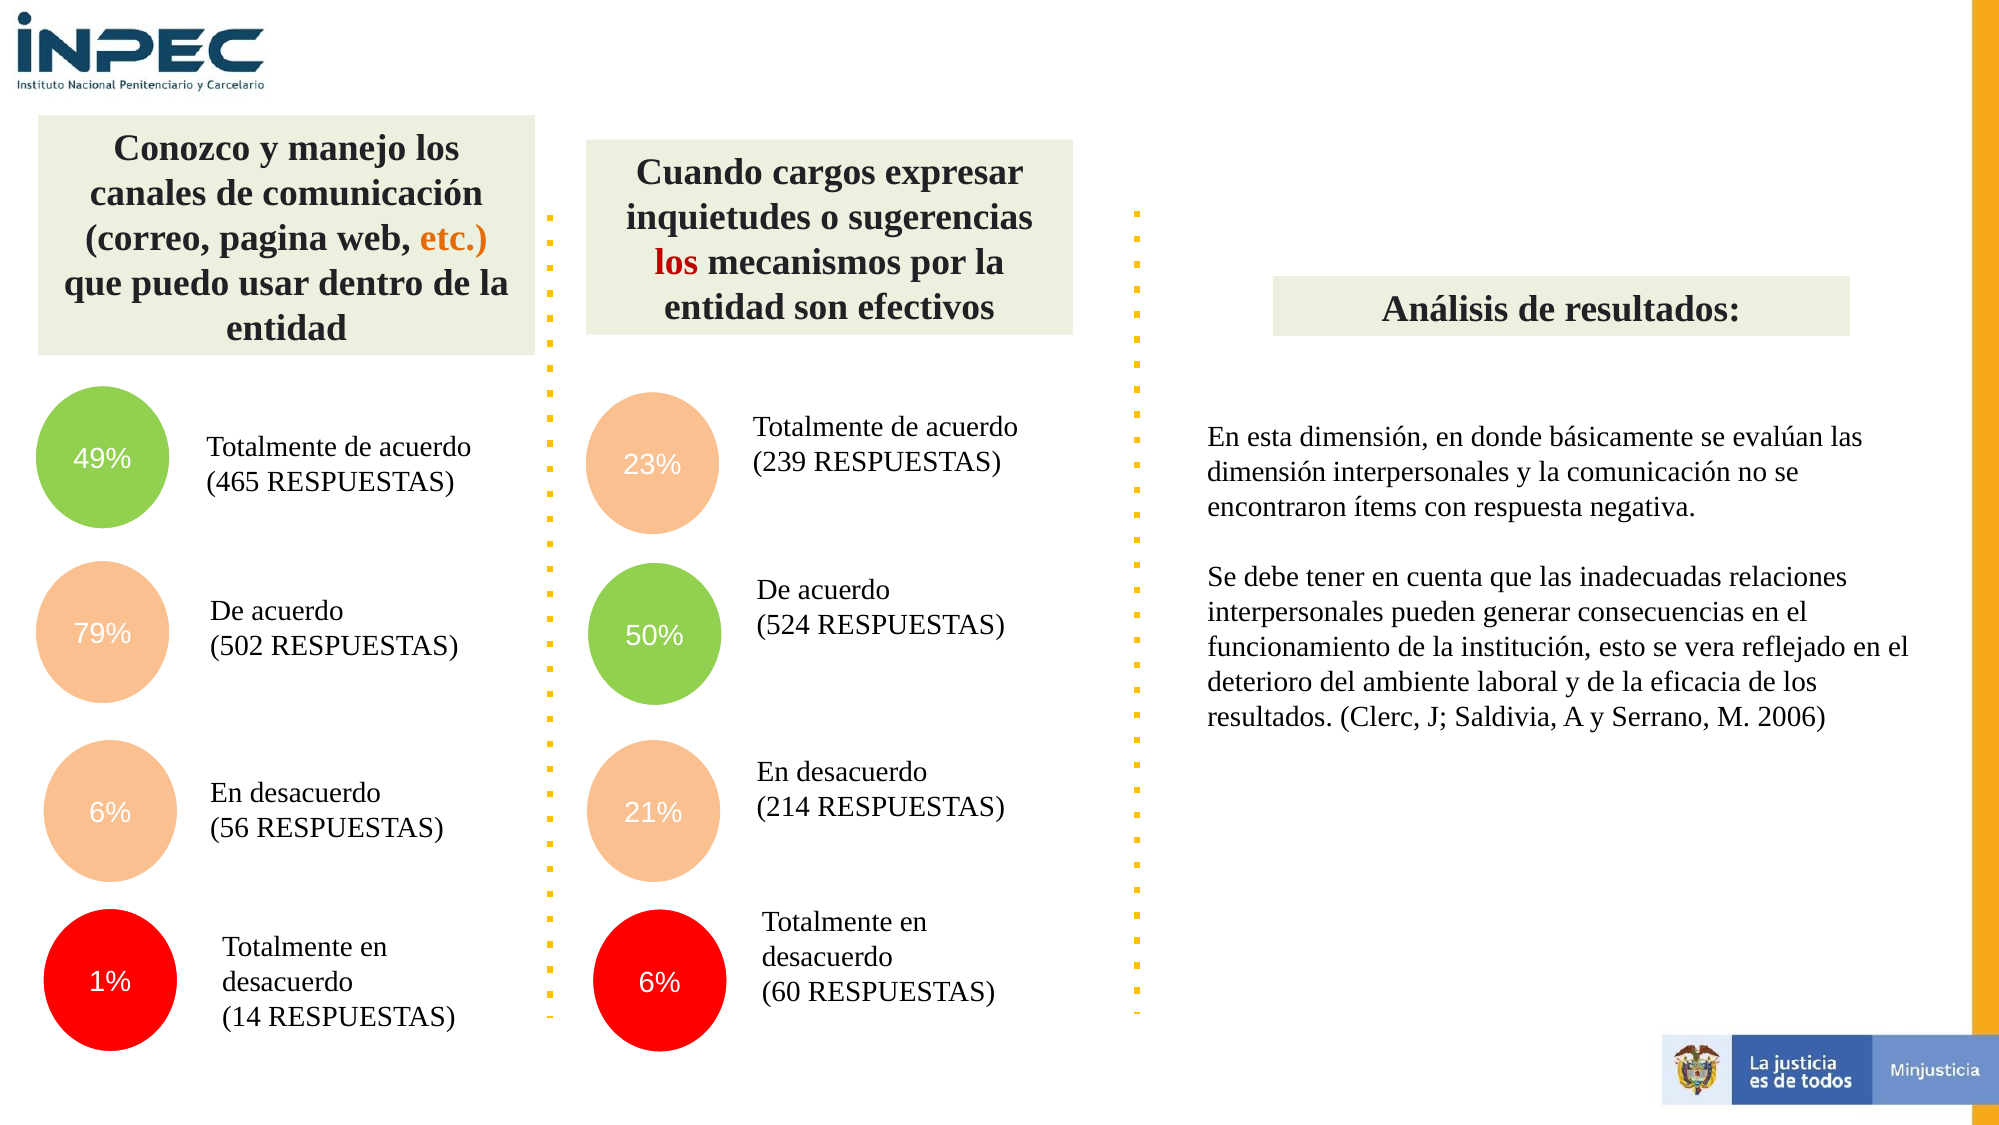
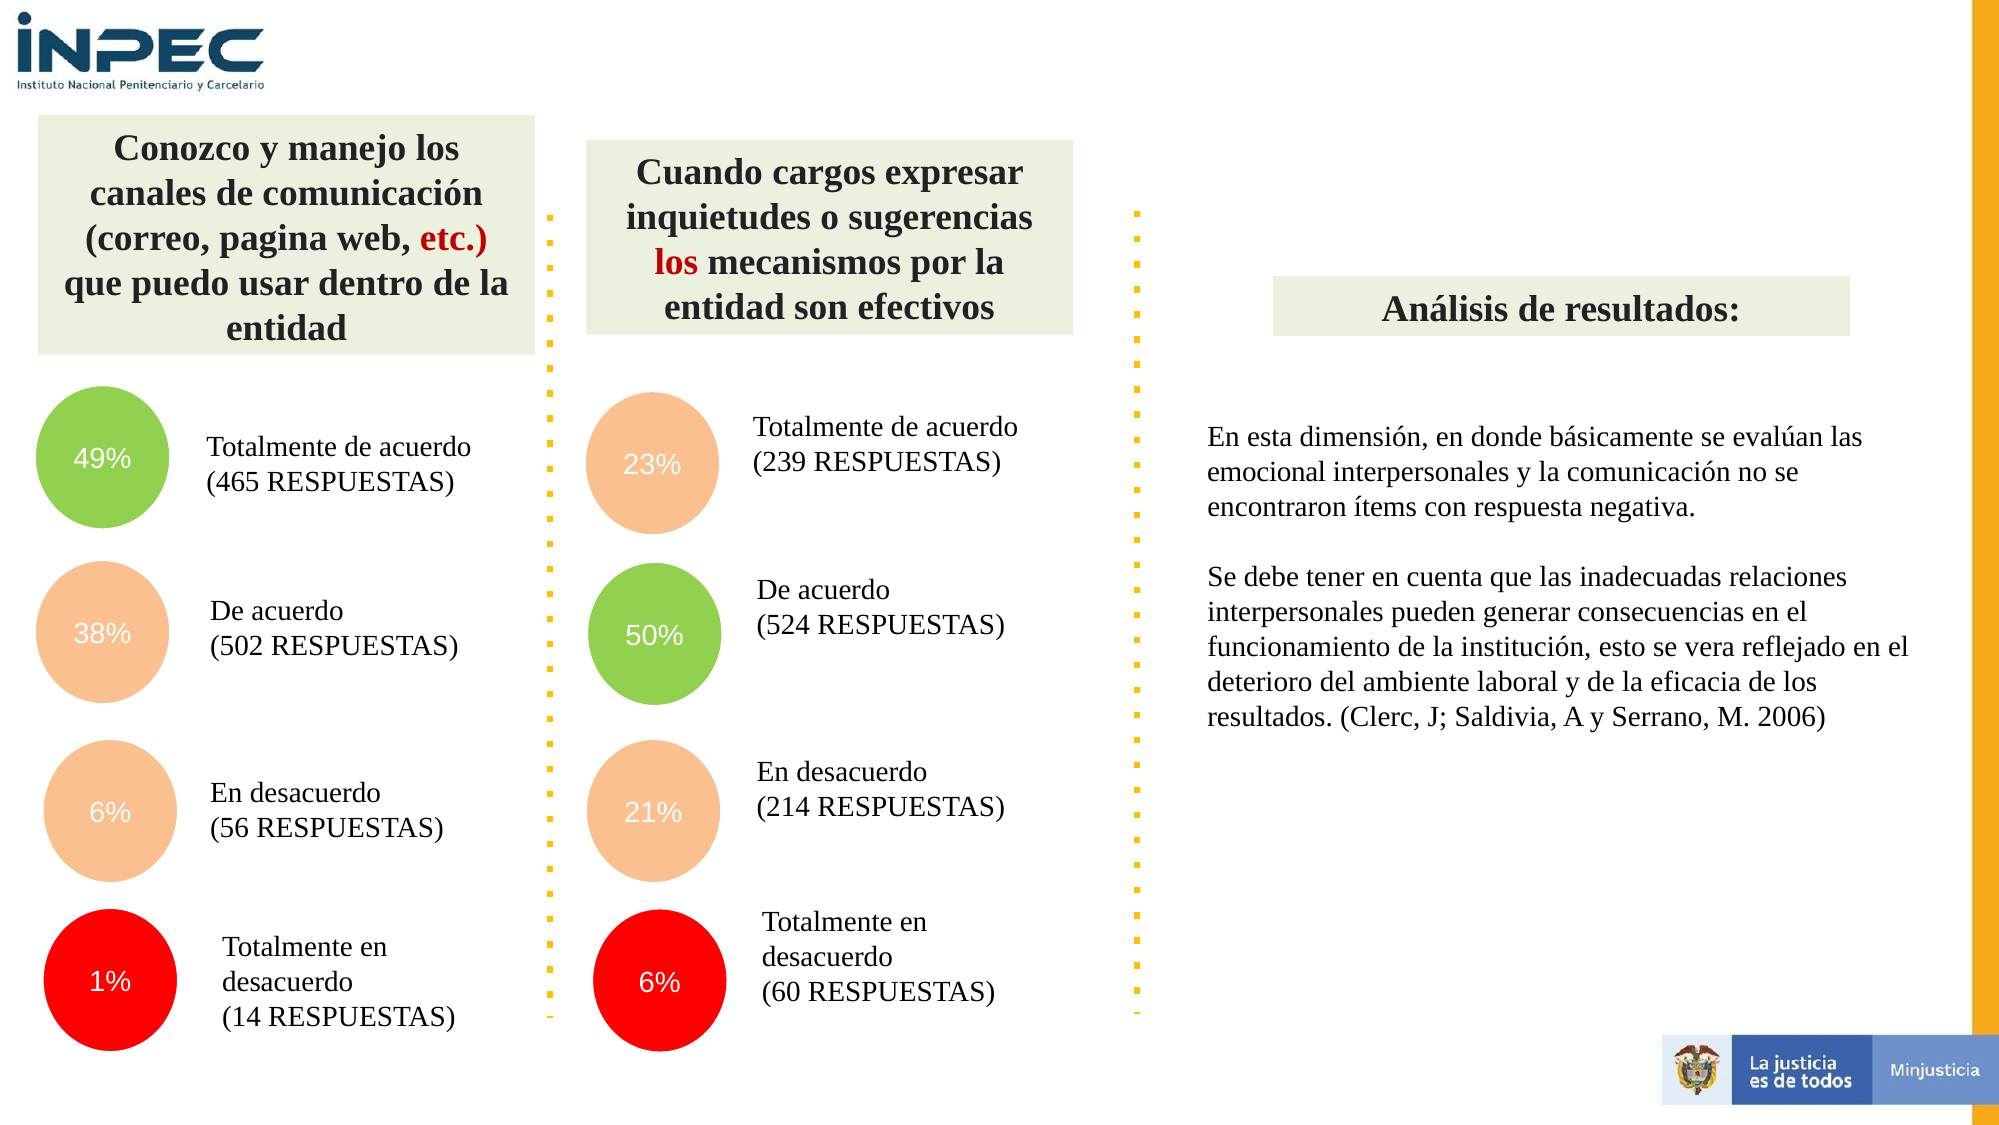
etc colour: orange -> red
dimensión at (1267, 471): dimensión -> emocional
79%: 79% -> 38%
